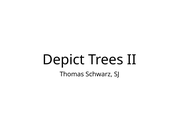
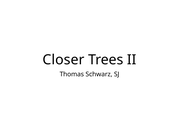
Depict: Depict -> Closer
